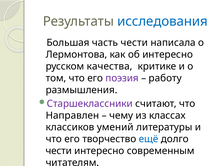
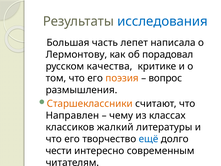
часть чести: чести -> лепет
Лермонтова: Лермонтова -> Лермонтову
об интересно: интересно -> порадовал
поэзия colour: purple -> orange
работу: работу -> вопрос
Старшеклассники colour: purple -> orange
умений: умений -> жалкий
